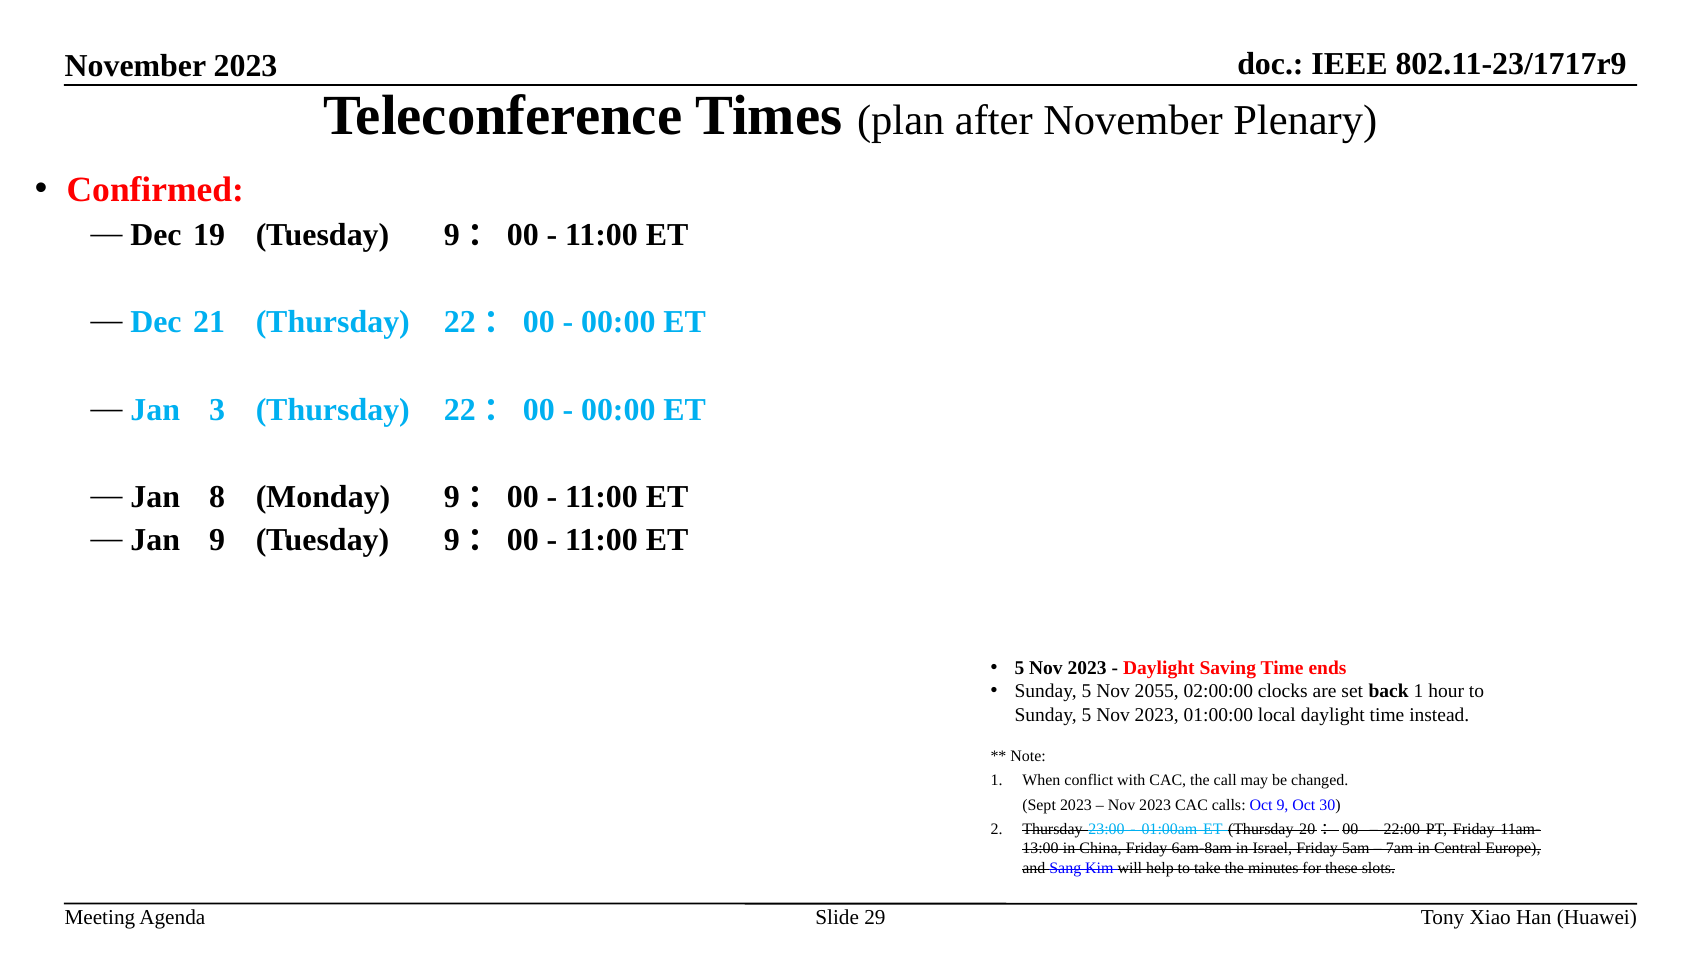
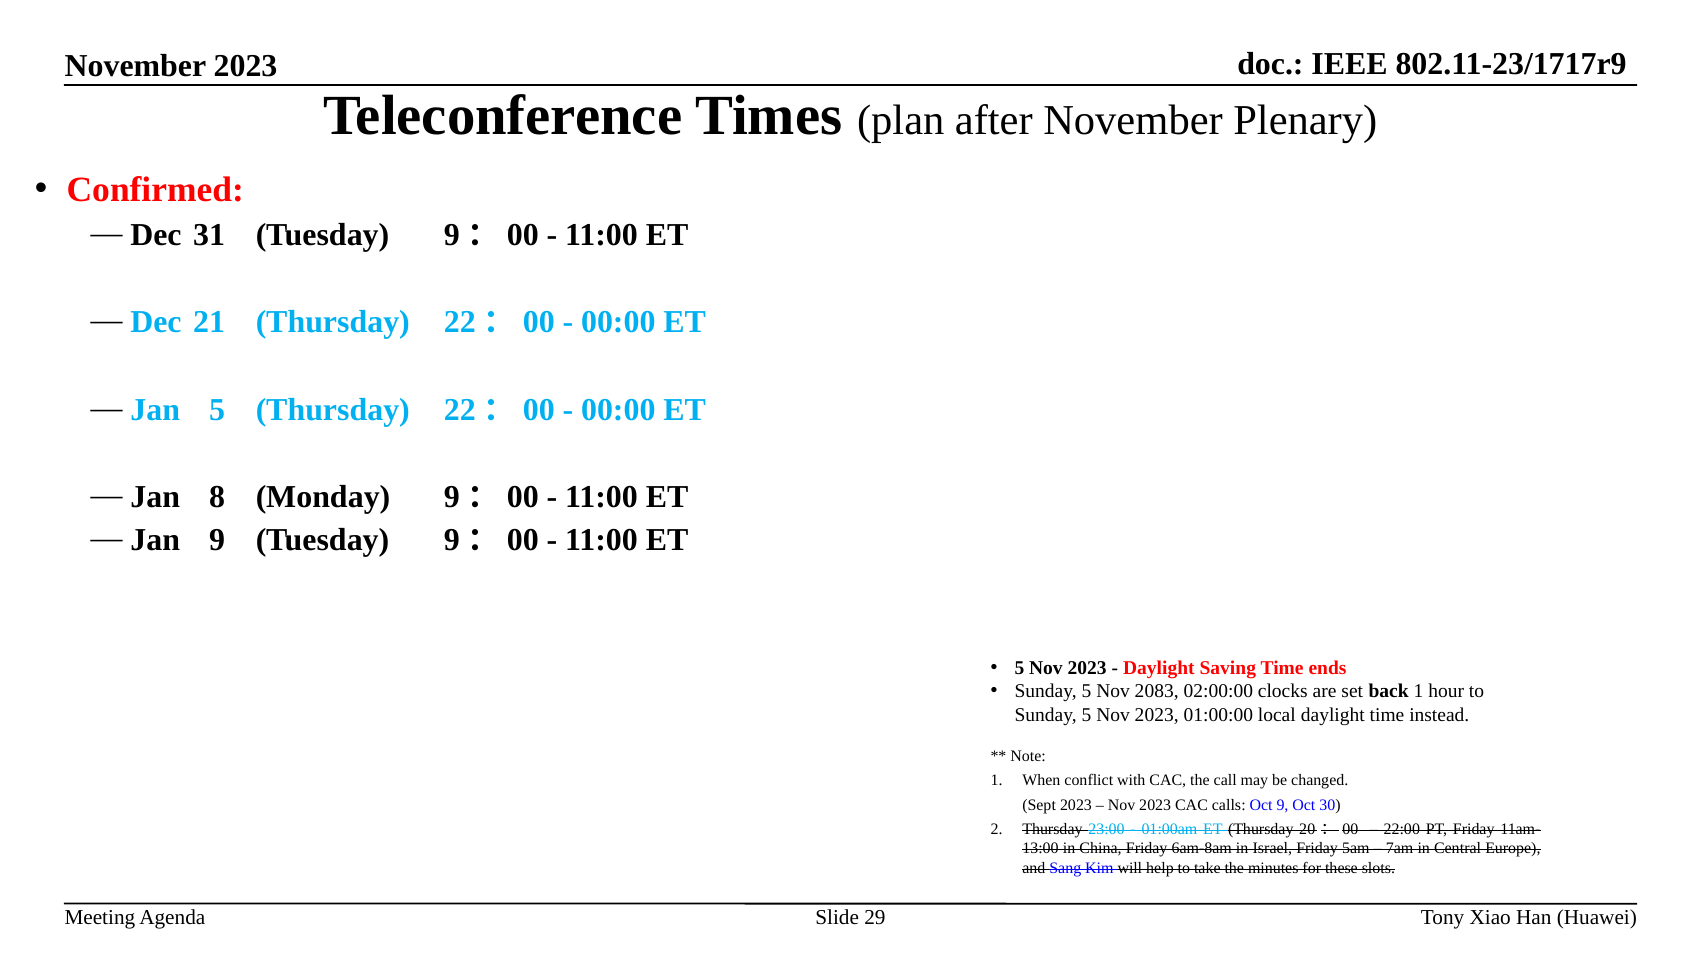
19: 19 -> 31
Jan 3: 3 -> 5
2055: 2055 -> 2083
